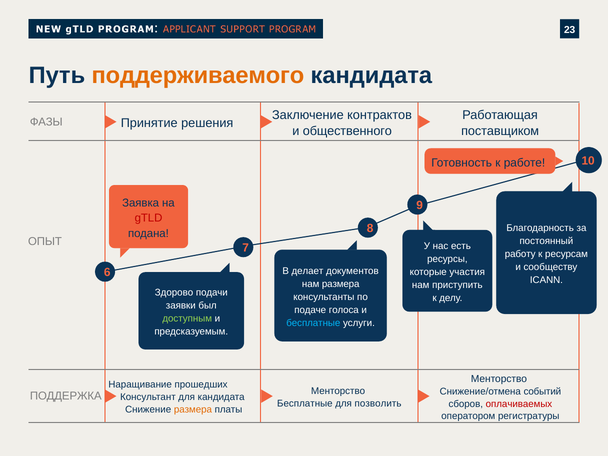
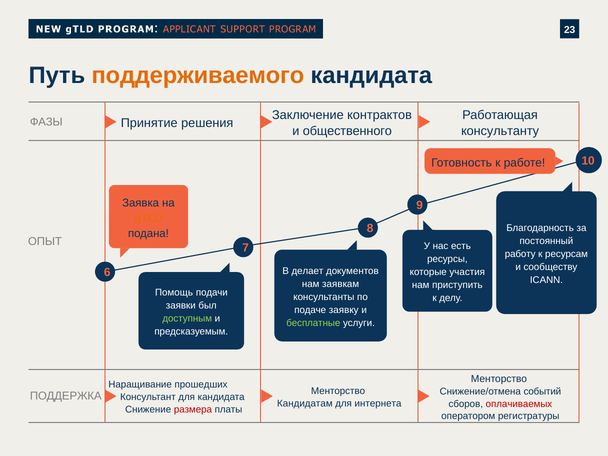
поставщиком: поставщиком -> консультанту
gTLD colour: red -> orange
нам размера: размера -> заявкам
Здорово: Здорово -> Помощь
голоса: голоса -> заявку
бесплатные at (313, 323) colour: light blue -> light green
Бесплатные at (305, 404): Бесплатные -> Кандидатам
позволить: позволить -> интернета
размера at (193, 409) colour: orange -> red
